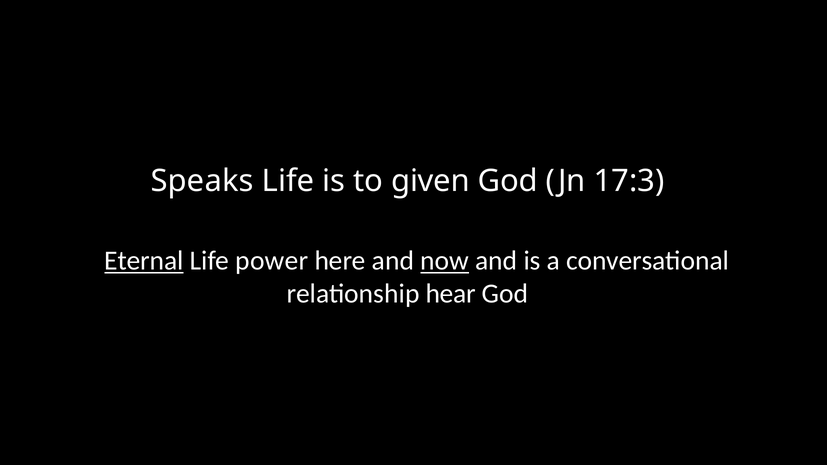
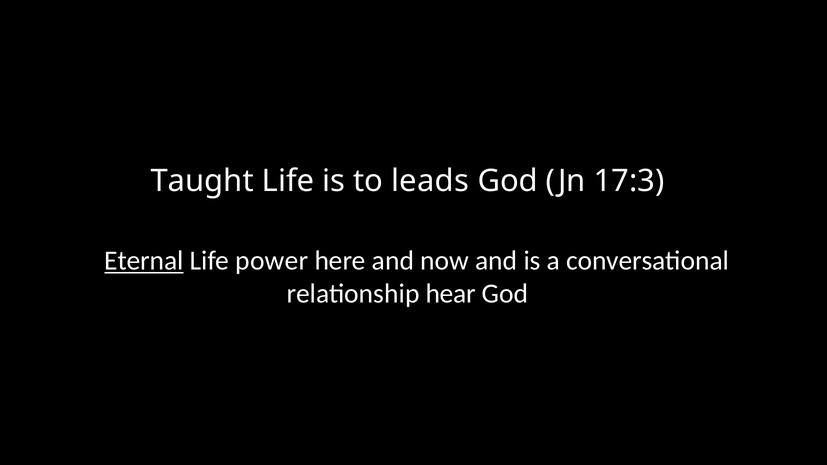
Speaks: Speaks -> Taught
given: given -> leads
now underline: present -> none
